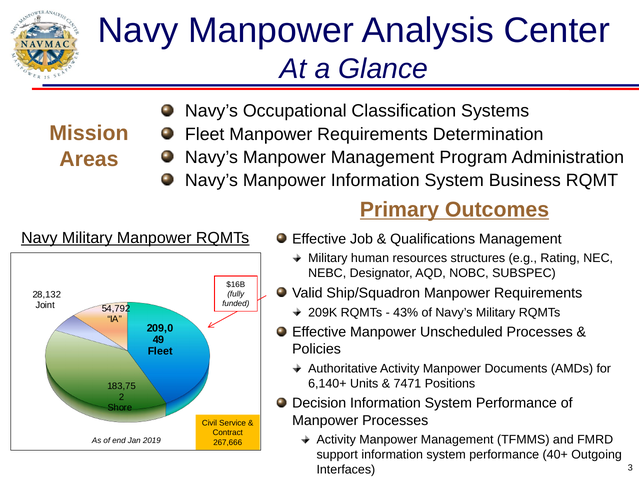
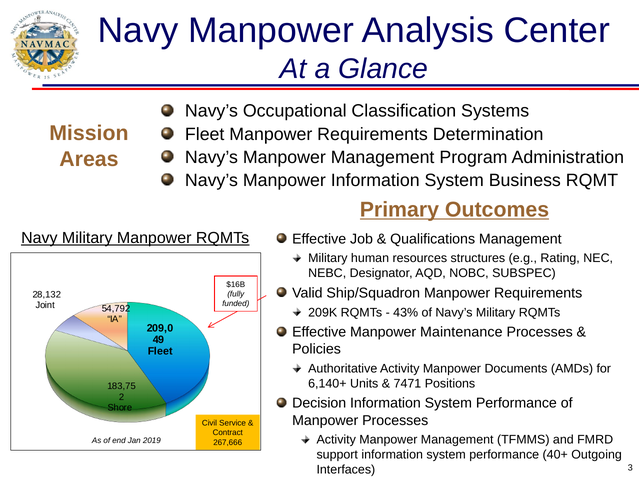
Unscheduled: Unscheduled -> Maintenance
